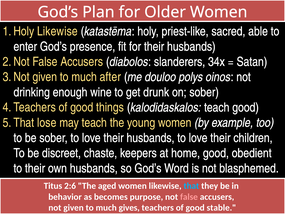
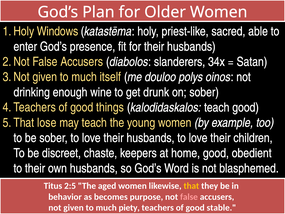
Likewise at (57, 31): Likewise -> Windows
after: after -> itself
2:6: 2:6 -> 2:5
that colour: light blue -> yellow
gives: gives -> piety
